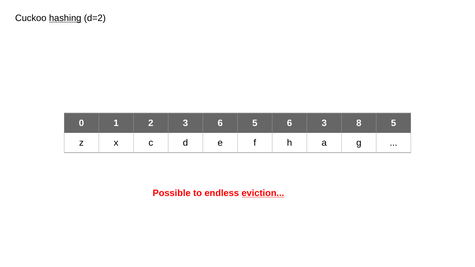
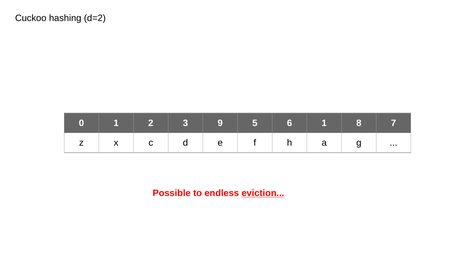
hashing underline: present -> none
3 6: 6 -> 9
6 3: 3 -> 1
8 5: 5 -> 7
